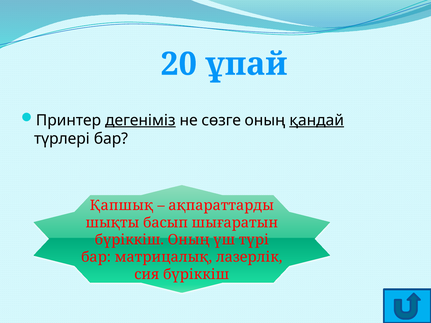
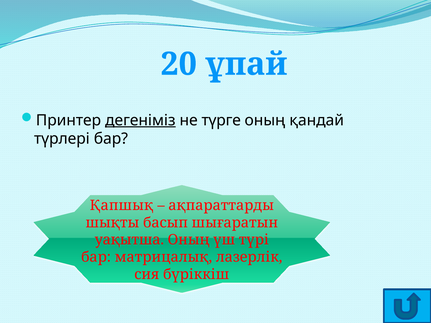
сөзге: сөзге -> түрге
қандай underline: present -> none
бүріккіш at (129, 240): бүріккіш -> уақытша
